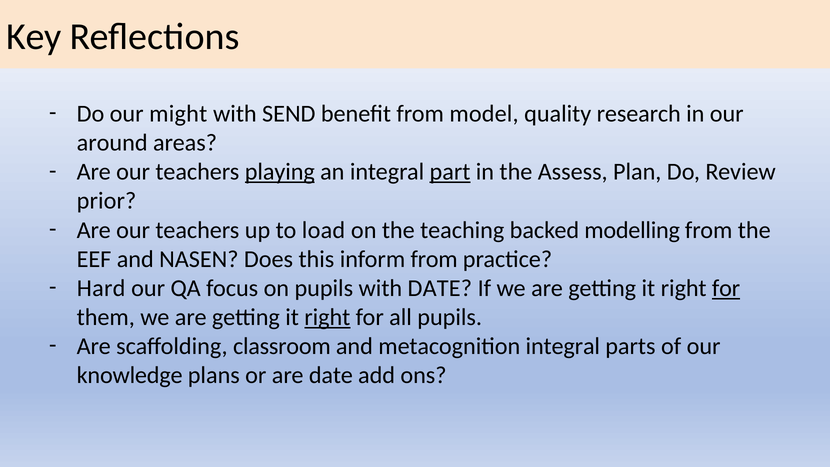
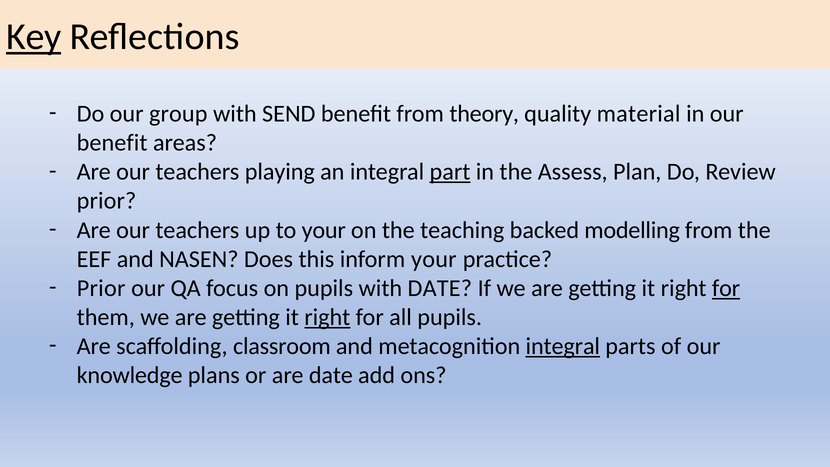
Key underline: none -> present
might: might -> group
model: model -> theory
research: research -> material
around at (112, 143): around -> benefit
playing underline: present -> none
to load: load -> your
inform from: from -> your
Hard at (101, 288): Hard -> Prior
integral at (563, 346) underline: none -> present
